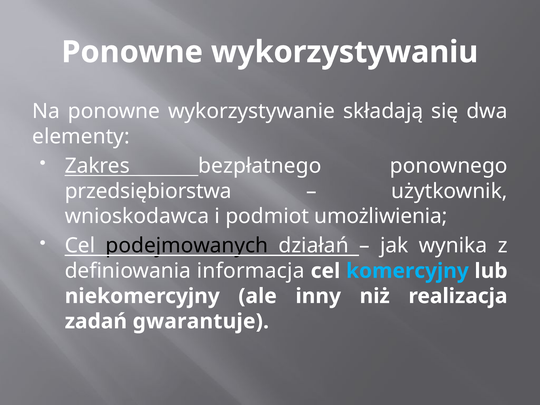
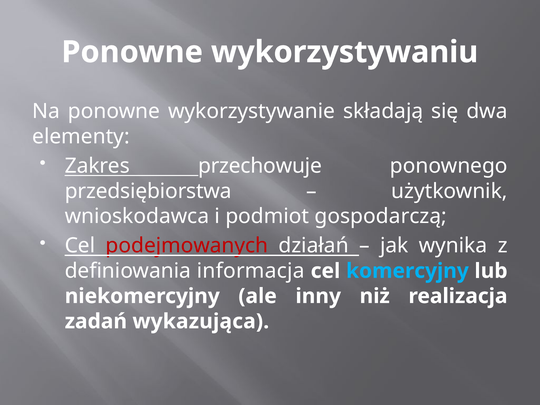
bezpłatnego: bezpłatnego -> przechowuje
umożliwienia: umożliwienia -> gospodarczą
podejmowanych colour: black -> red
gwarantuje: gwarantuje -> wykazująca
